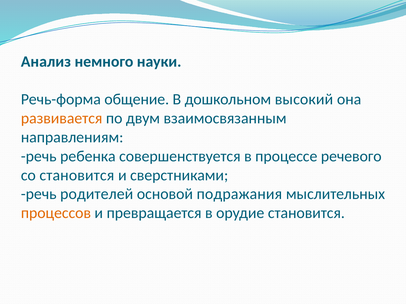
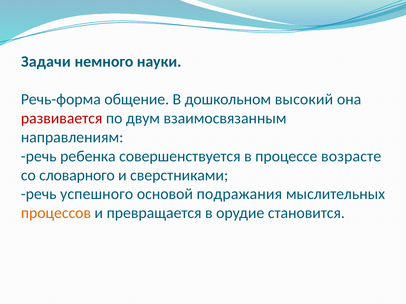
Анализ: Анализ -> Задачи
развивается colour: orange -> red
речевого: речевого -> возрасте
со становится: становится -> словарного
родителей: родителей -> успешного
